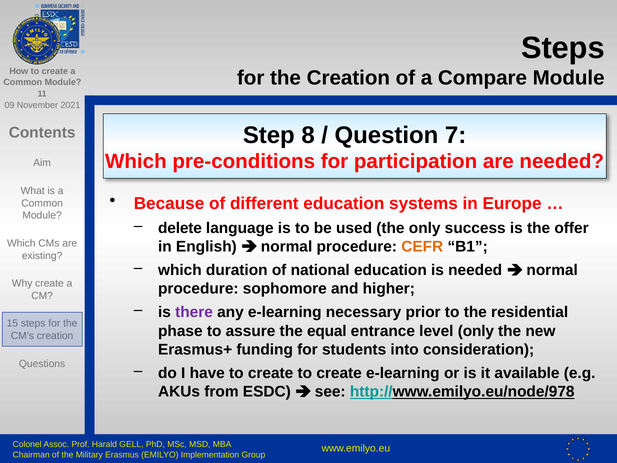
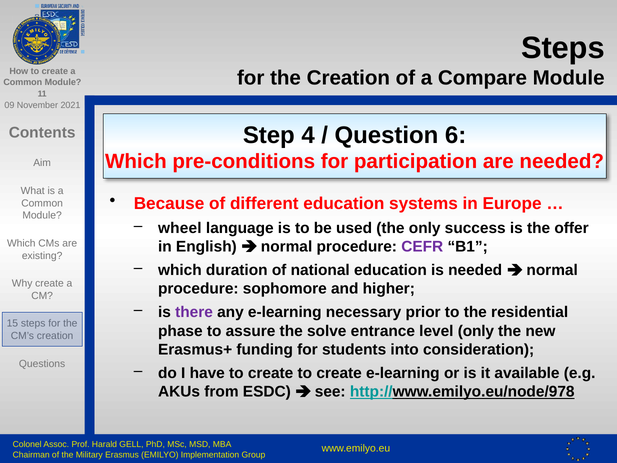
8: 8 -> 4
7: 7 -> 6
delete: delete -> wheel
CEFR colour: orange -> purple
equal: equal -> solve
